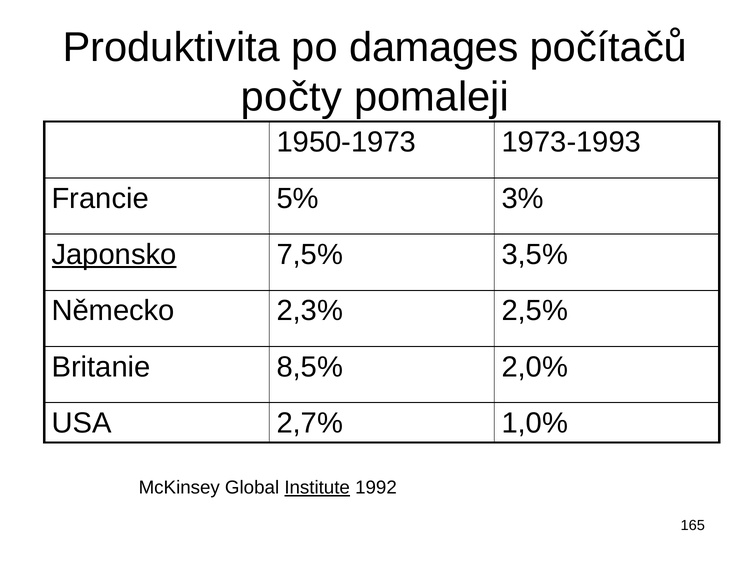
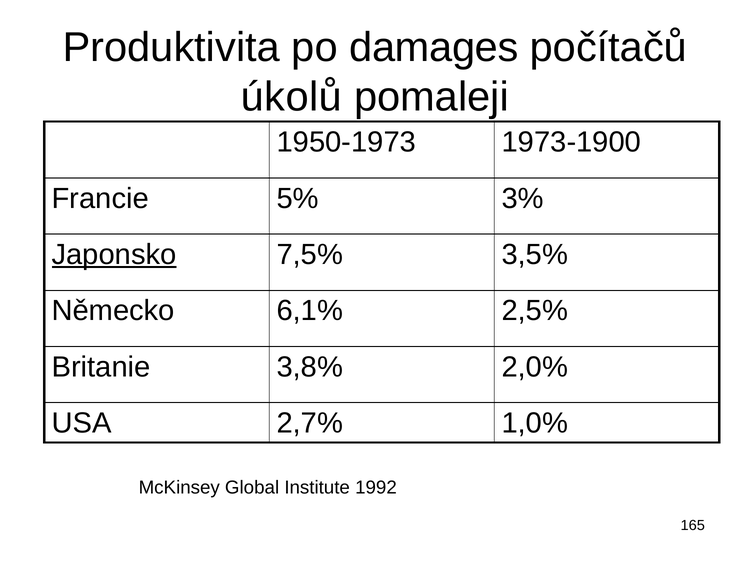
počty: počty -> úkolů
1973-1993: 1973-1993 -> 1973-1900
2,3%: 2,3% -> 6,1%
8,5%: 8,5% -> 3,8%
Institute underline: present -> none
